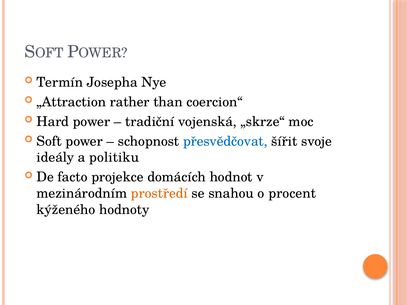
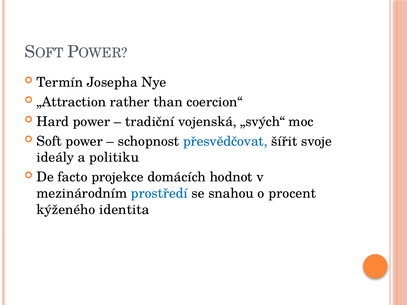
„skrze“: „skrze“ -> „svých“
prostředí colour: orange -> blue
hodnoty: hodnoty -> identita
